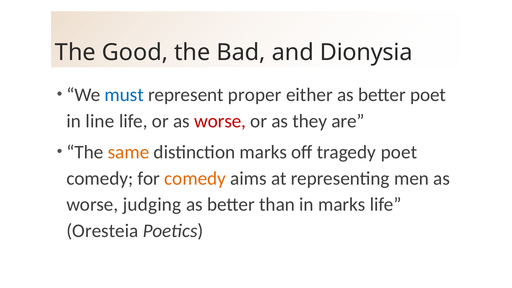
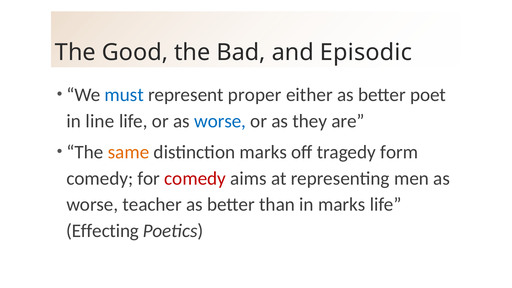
Dionysia: Dionysia -> Episodic
worse at (220, 121) colour: red -> blue
tragedy poet: poet -> form
comedy at (195, 178) colour: orange -> red
judging: judging -> teacher
Oresteia: Oresteia -> Effecting
